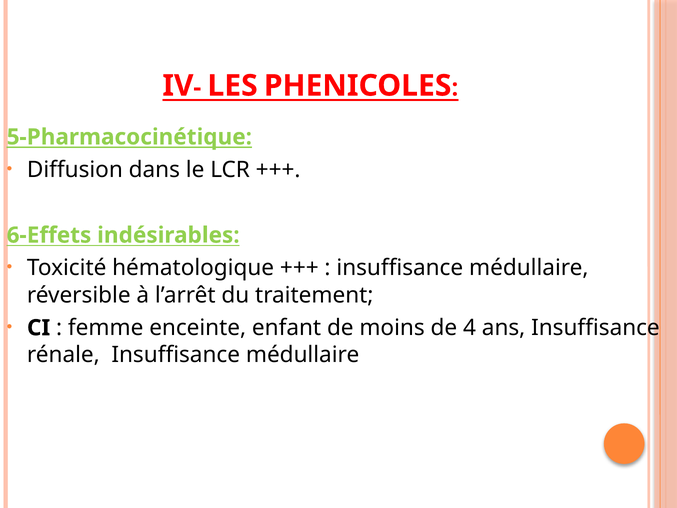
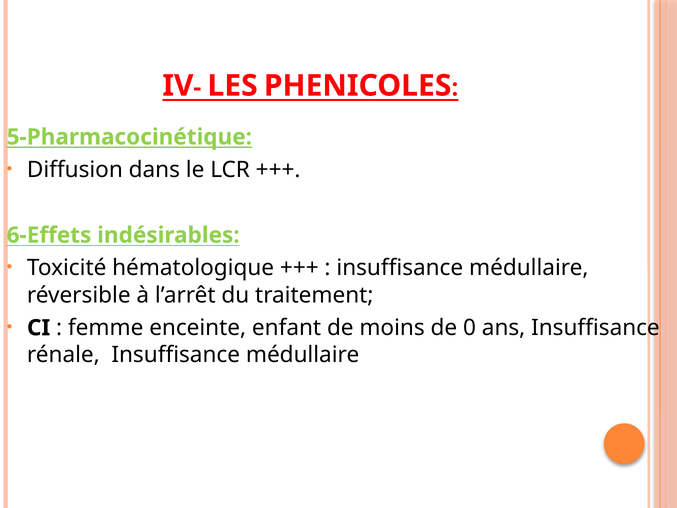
4: 4 -> 0
